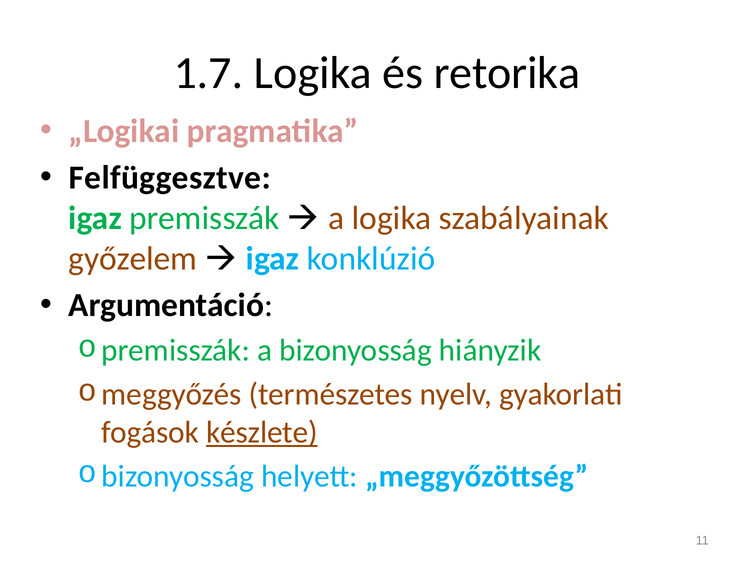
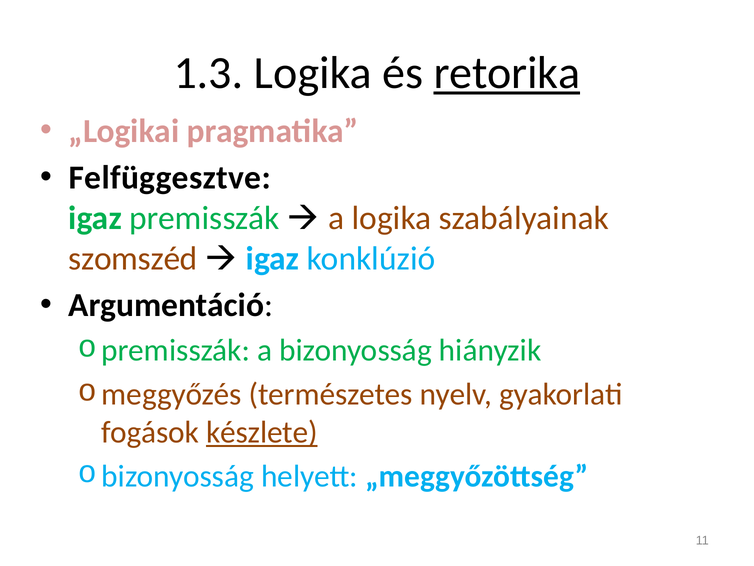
1.7: 1.7 -> 1.3
retorika underline: none -> present
győzelem: győzelem -> szomszéd
